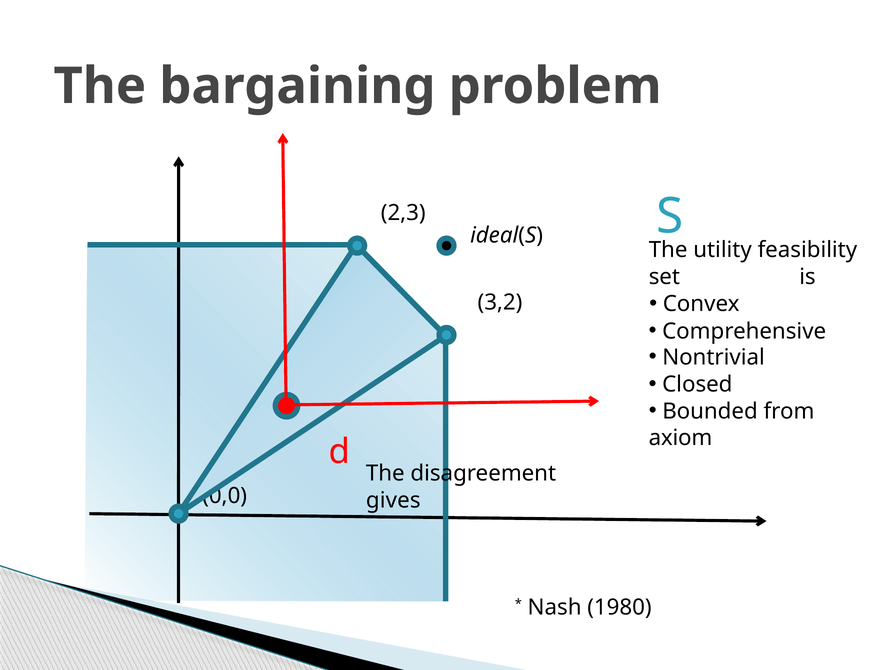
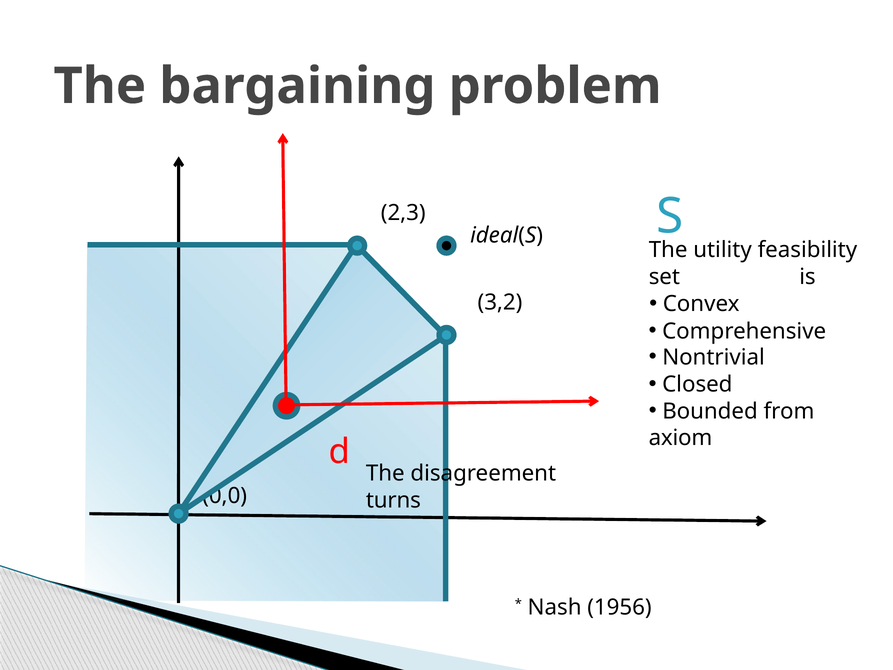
gives: gives -> turns
1980: 1980 -> 1956
